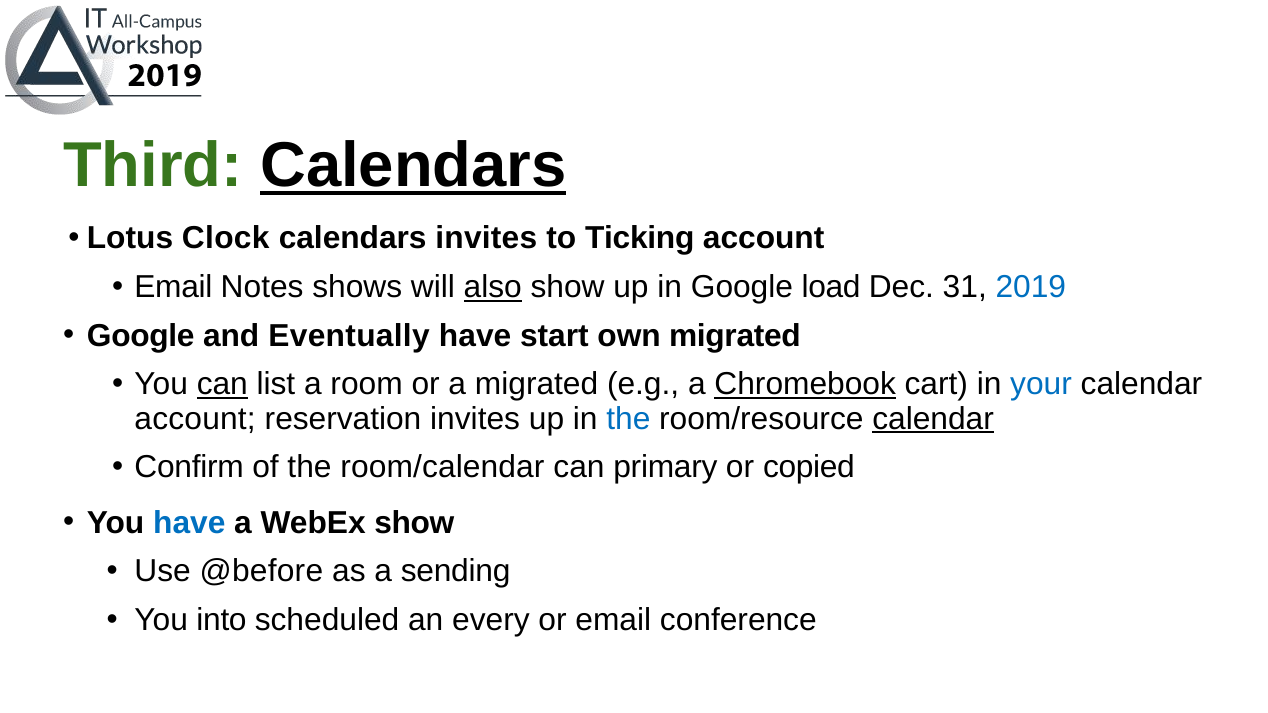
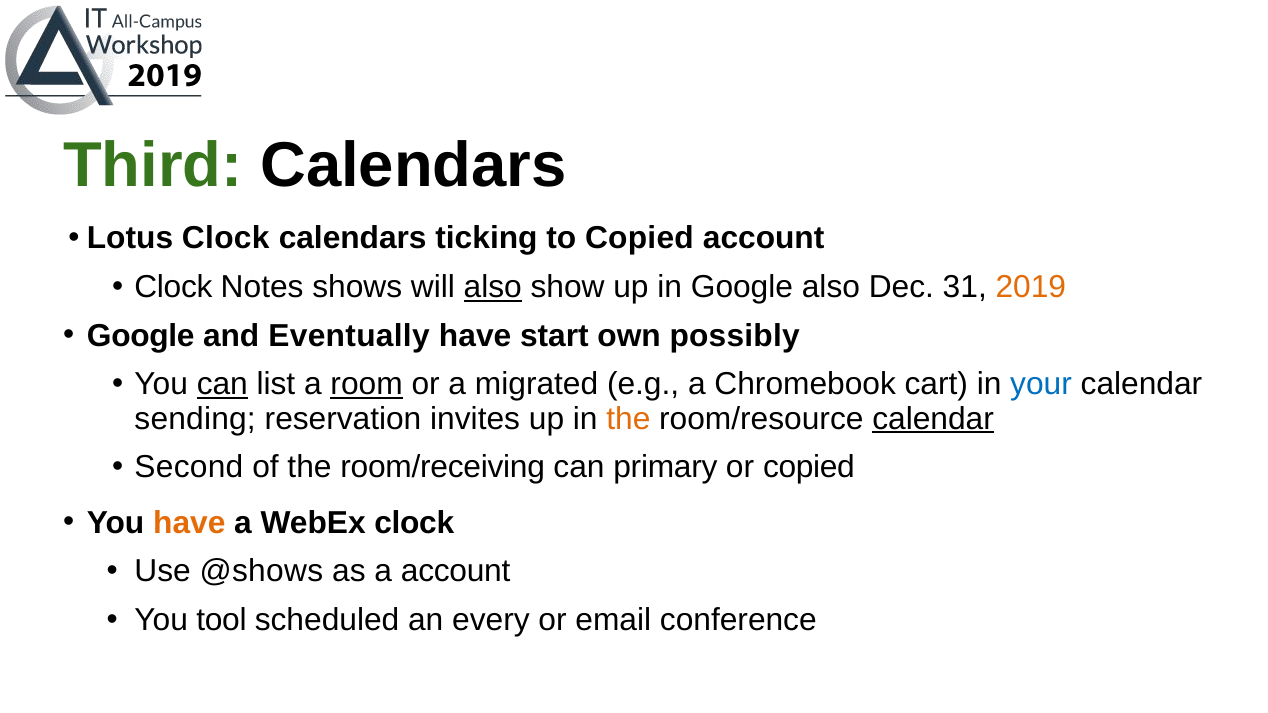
Calendars at (413, 166) underline: present -> none
calendars invites: invites -> ticking
to Ticking: Ticking -> Copied
Email at (173, 287): Email -> Clock
Google load: load -> also
2019 colour: blue -> orange
own migrated: migrated -> possibly
room underline: none -> present
Chromebook underline: present -> none
account at (195, 419): account -> sending
the at (628, 419) colour: blue -> orange
Confirm: Confirm -> Second
room/calendar: room/calendar -> room/receiving
have at (189, 523) colour: blue -> orange
WebEx show: show -> clock
@before: @before -> @shows
a sending: sending -> account
into: into -> tool
